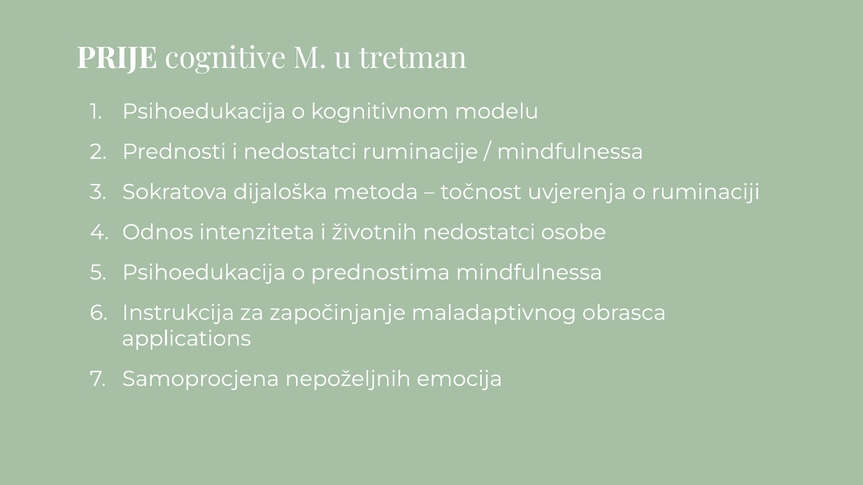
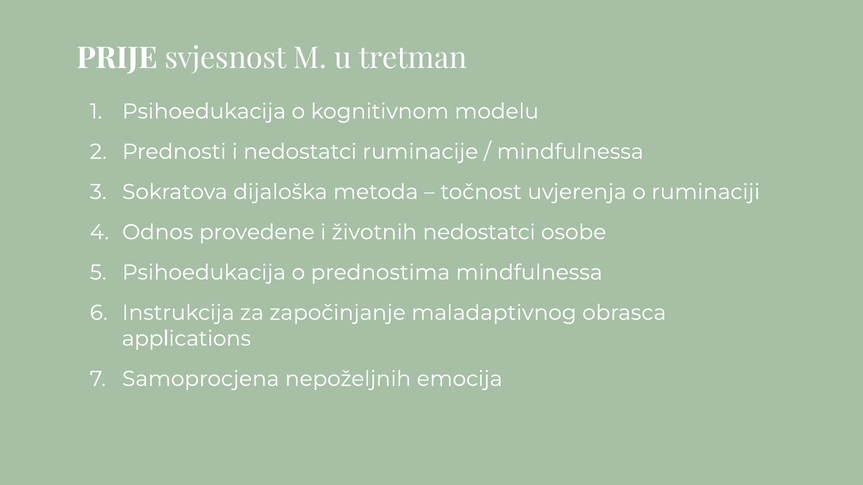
cognitive: cognitive -> svjesnost
intenziteta: intenziteta -> provedene
